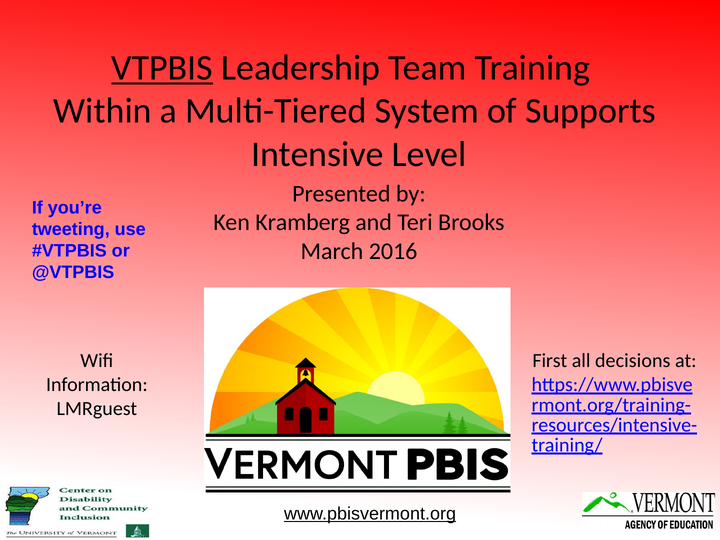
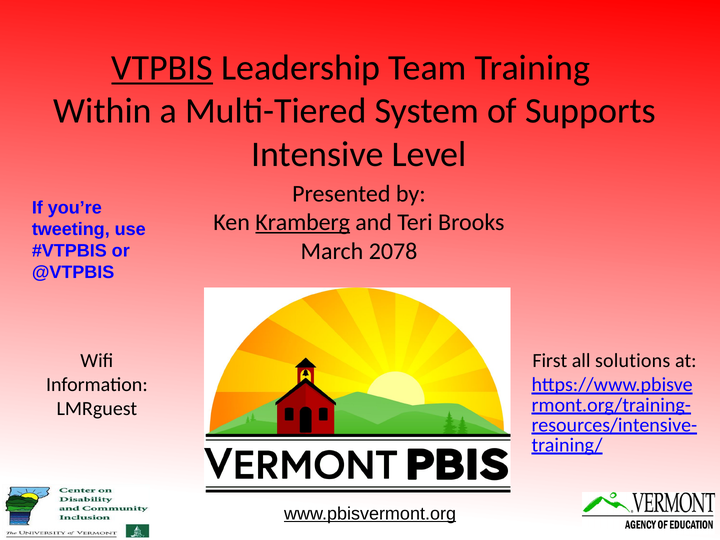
Kramberg underline: none -> present
2016: 2016 -> 2078
decisions: decisions -> solutions
